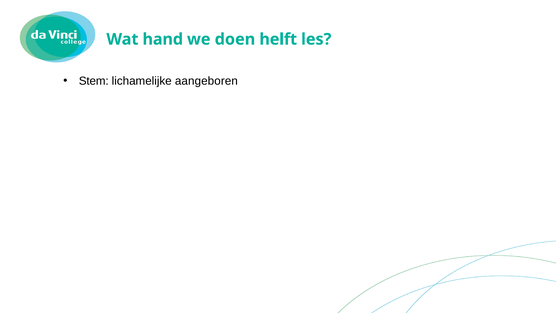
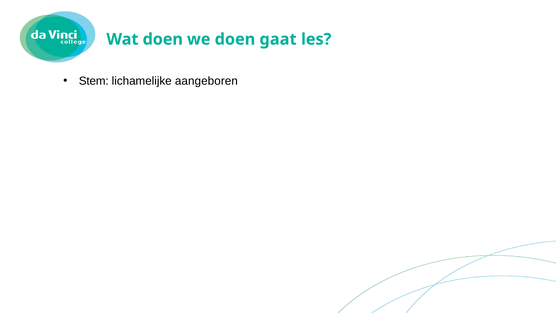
Wat hand: hand -> doen
helft: helft -> gaat
